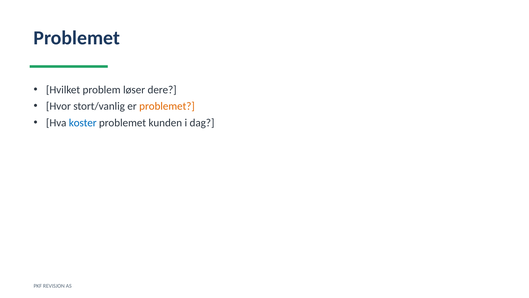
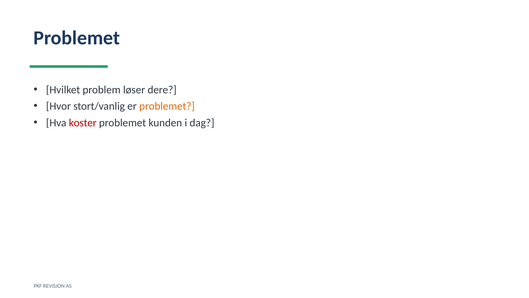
koster colour: blue -> red
